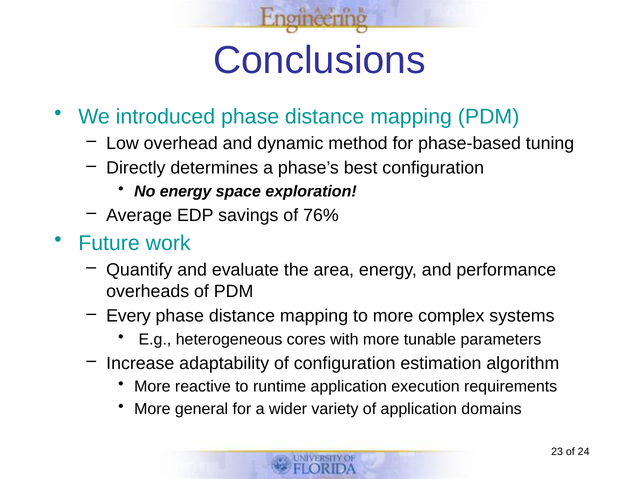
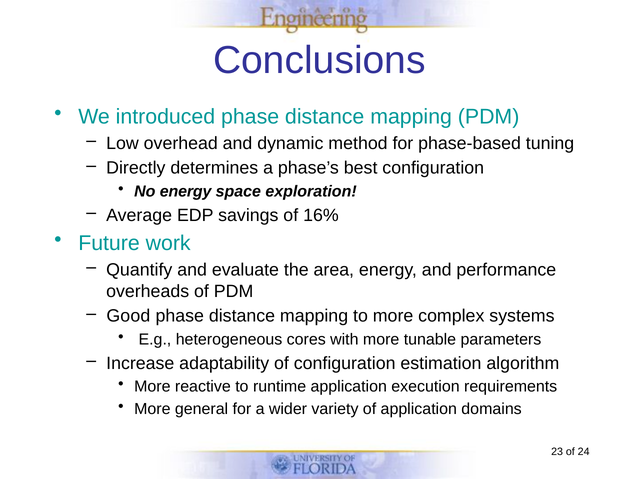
76%: 76% -> 16%
Every: Every -> Good
